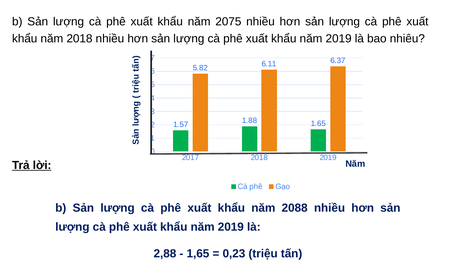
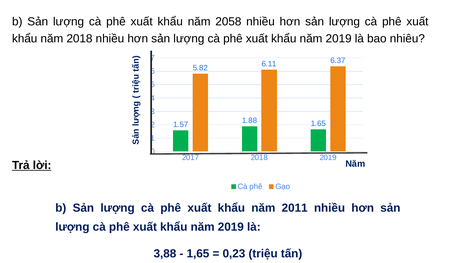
2075: 2075 -> 2058
2088: 2088 -> 2011
2,88: 2,88 -> 3,88
